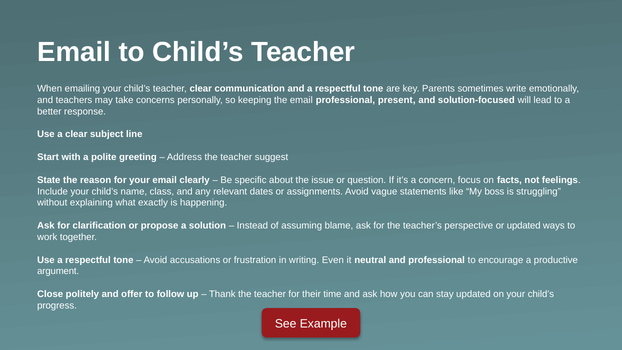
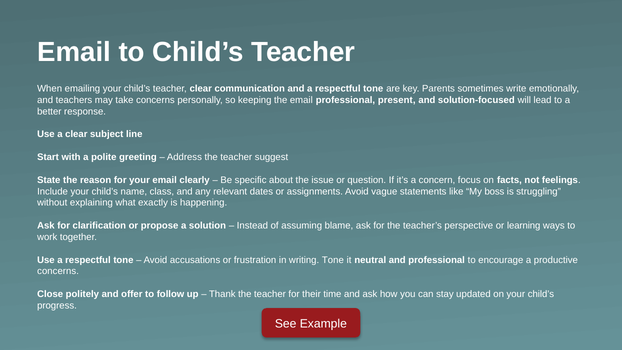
or updated: updated -> learning
writing Even: Even -> Tone
argument at (58, 271): argument -> concerns
